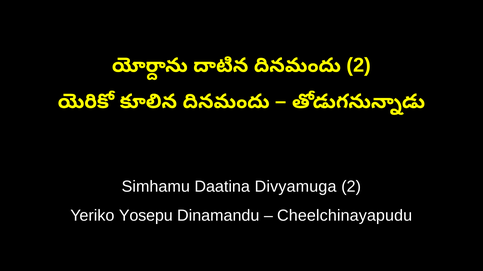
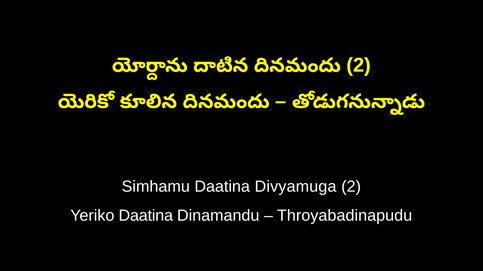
Yeriko Yosepu: Yosepu -> Daatina
Cheelchinayapudu: Cheelchinayapudu -> Throyabadinapudu
